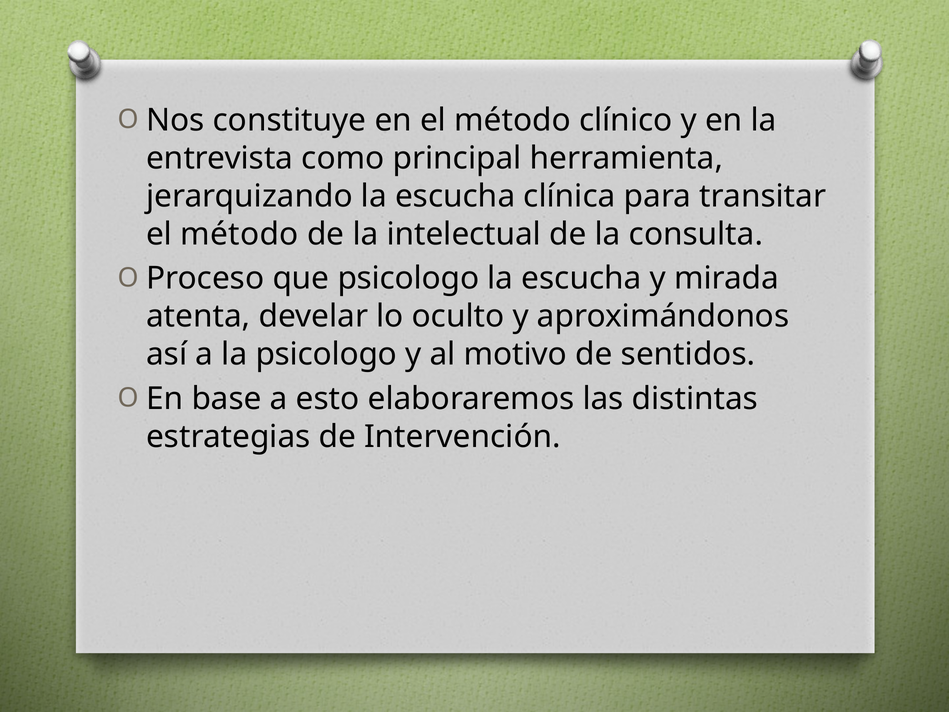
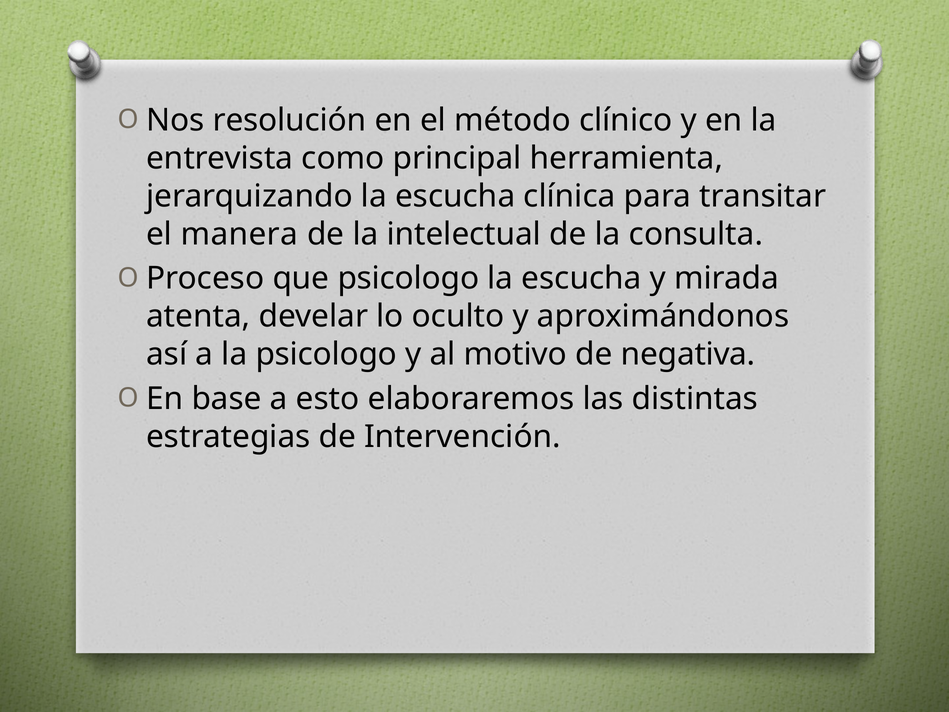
constituye: constituye -> resolución
método at (239, 234): método -> manera
sentidos: sentidos -> negativa
